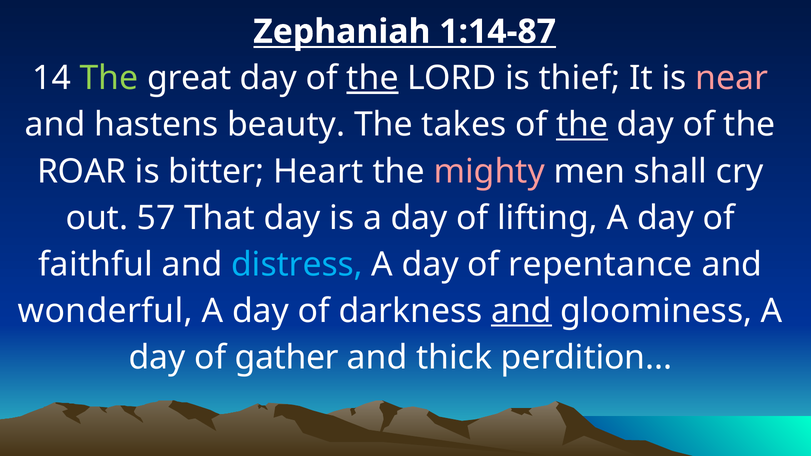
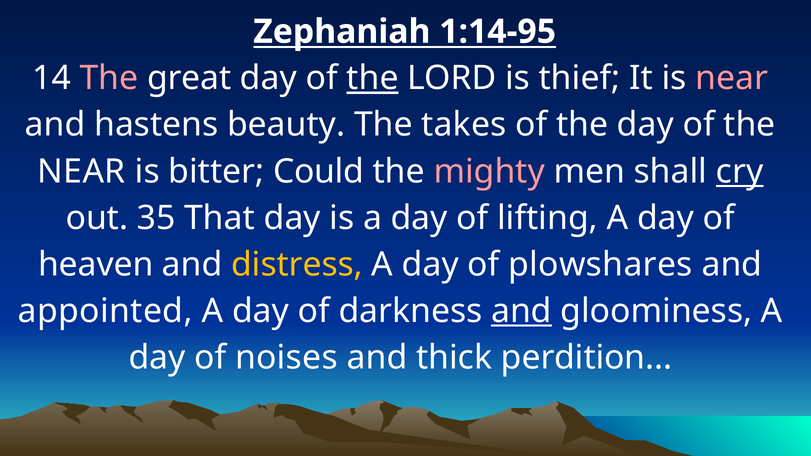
1:14-87: 1:14-87 -> 1:14-95
The at (109, 78) colour: light green -> pink
the at (582, 125) underline: present -> none
ROAR at (82, 171): ROAR -> NEAR
Heart: Heart -> Could
cry underline: none -> present
57: 57 -> 35
faithful: faithful -> heaven
distress colour: light blue -> yellow
repentance: repentance -> plowshares
wonderful: wonderful -> appointed
gather: gather -> noises
